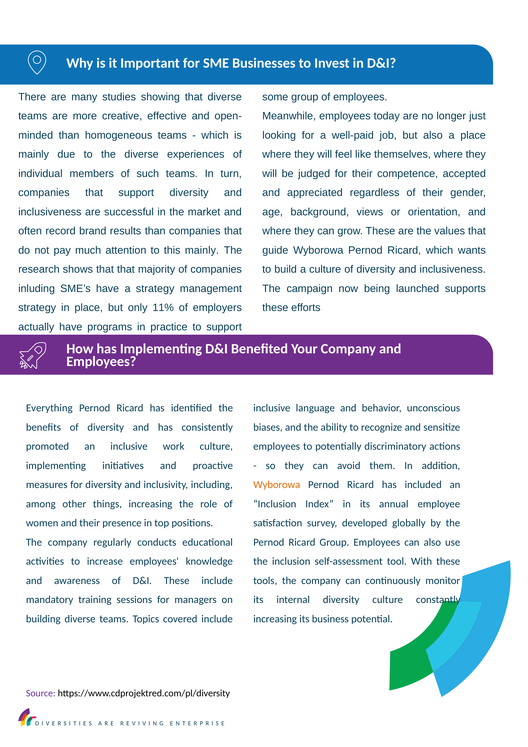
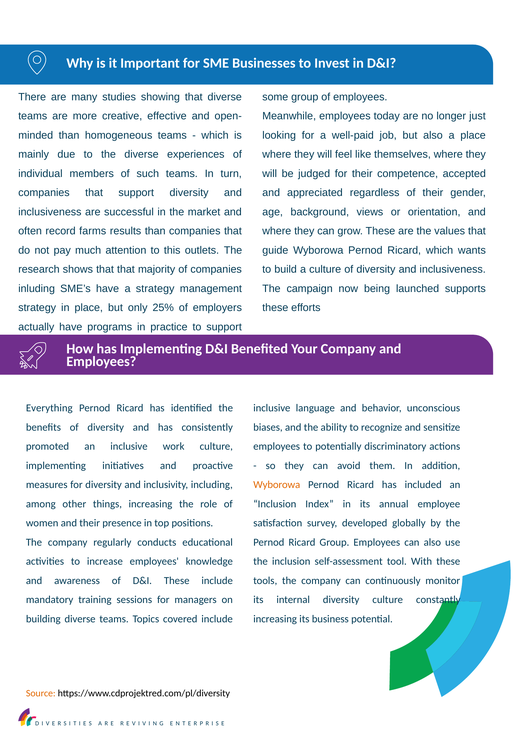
brand: brand -> farms
this mainly: mainly -> outlets
11%: 11% -> 25%
Source colour: purple -> orange
